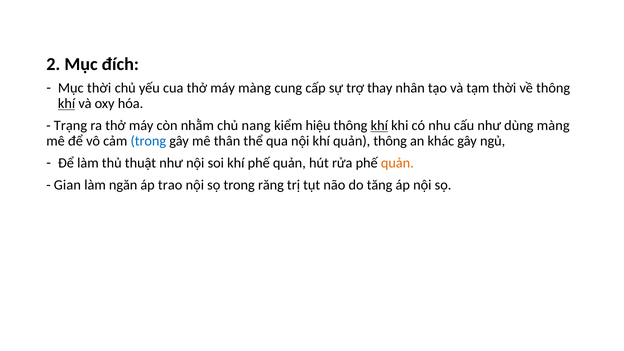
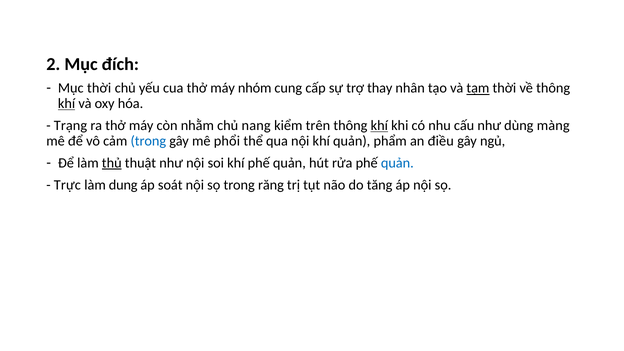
máy màng: màng -> nhóm
tạm underline: none -> present
hiệu: hiệu -> trên
thân: thân -> phổi
quản thông: thông -> phẩm
khác: khác -> điều
thủ underline: none -> present
quản at (397, 163) colour: orange -> blue
Gian: Gian -> Trực
ngăn: ngăn -> dung
trao: trao -> soát
